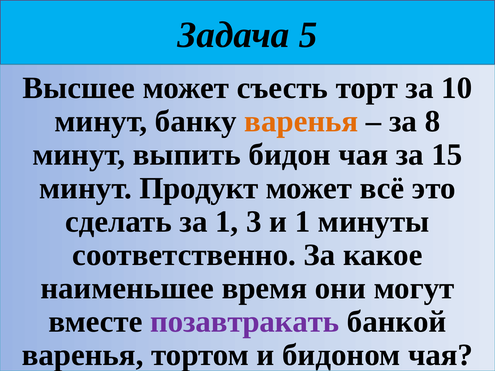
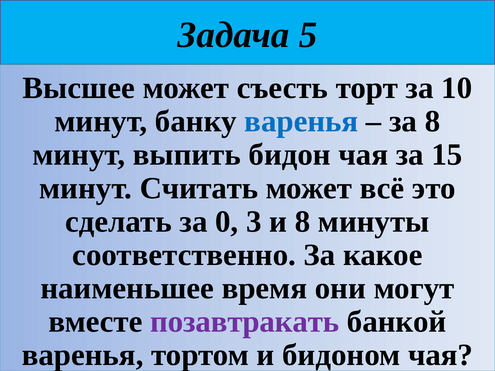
варенья at (301, 121) colour: orange -> blue
Продукт: Продукт -> Считать
за 1: 1 -> 0
и 1: 1 -> 8
